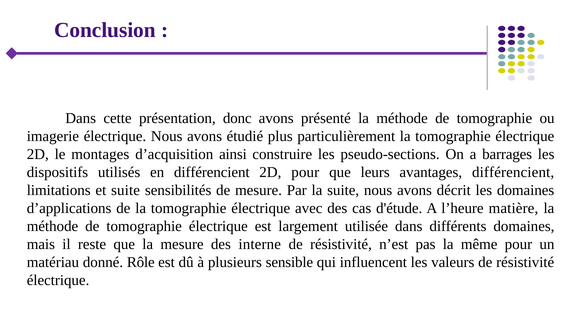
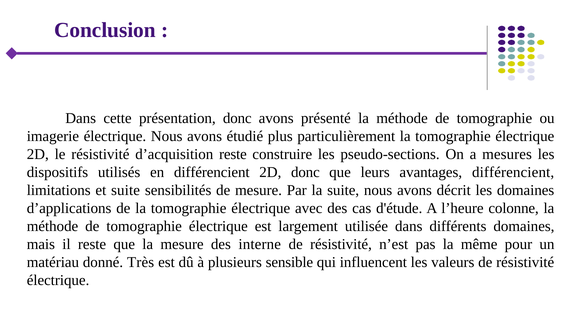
le montages: montages -> résistivité
d’acquisition ainsi: ainsi -> reste
barrages: barrages -> mesures
2D pour: pour -> donc
matière: matière -> colonne
Rôle: Rôle -> Très
